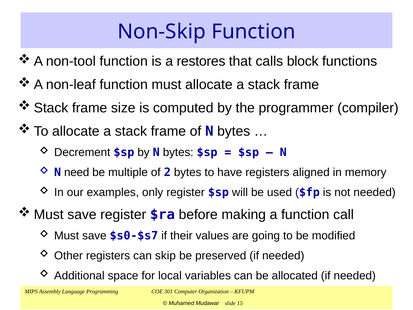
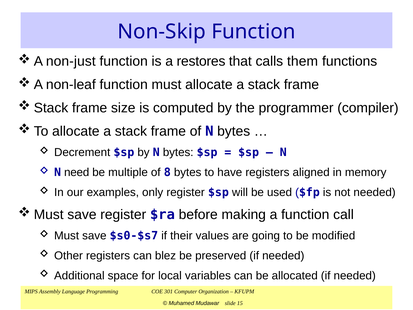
non-tool: non-tool -> non-just
block: block -> them
2: 2 -> 8
skip: skip -> blez
